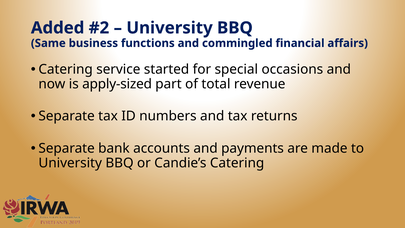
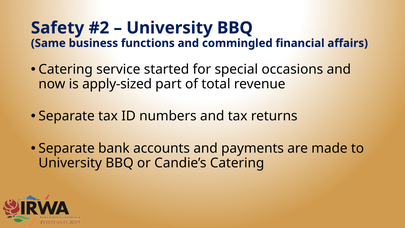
Added: Added -> Safety
